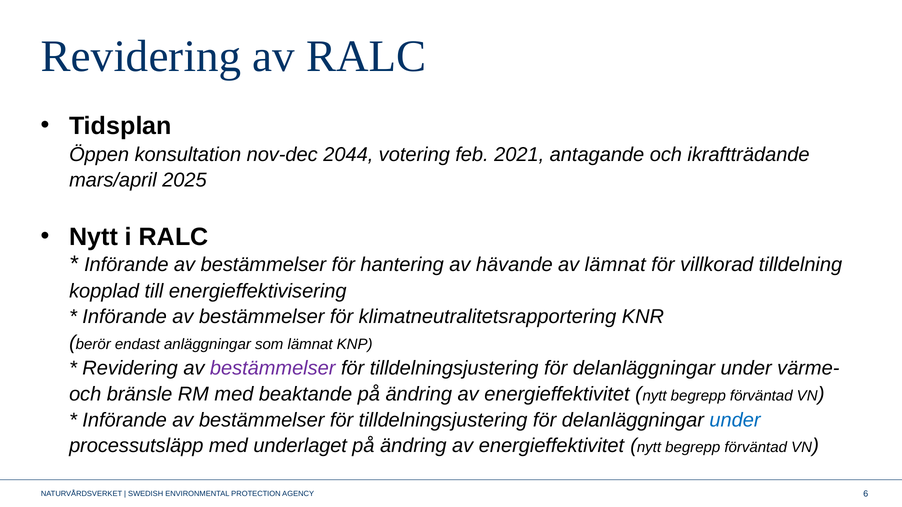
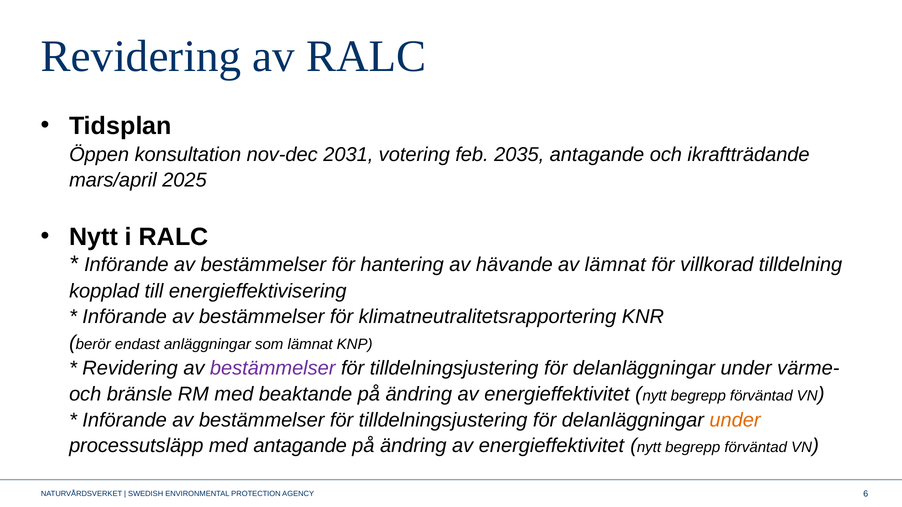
2044: 2044 -> 2031
2021: 2021 -> 2035
under at (735, 420) colour: blue -> orange
med underlaget: underlaget -> antagande
